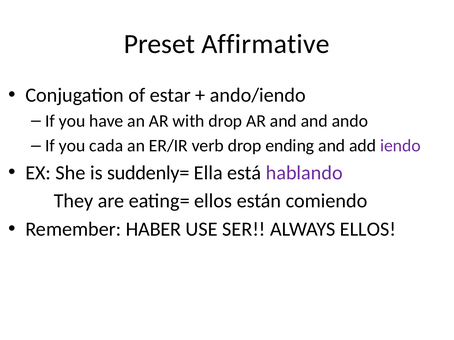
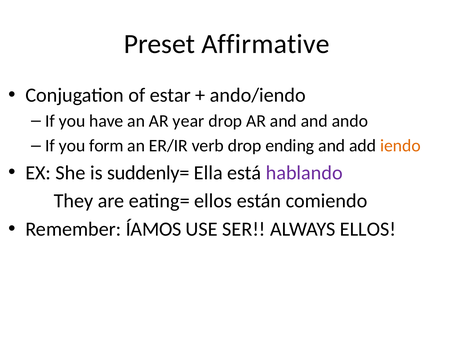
with: with -> year
cada: cada -> form
iendo colour: purple -> orange
HABER: HABER -> ÍAMOS
